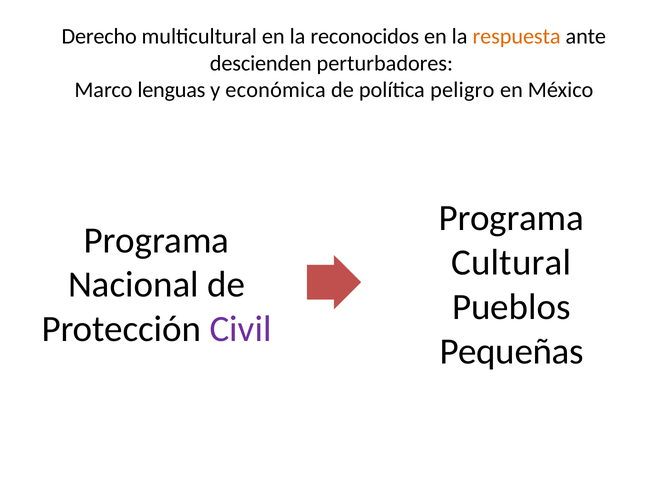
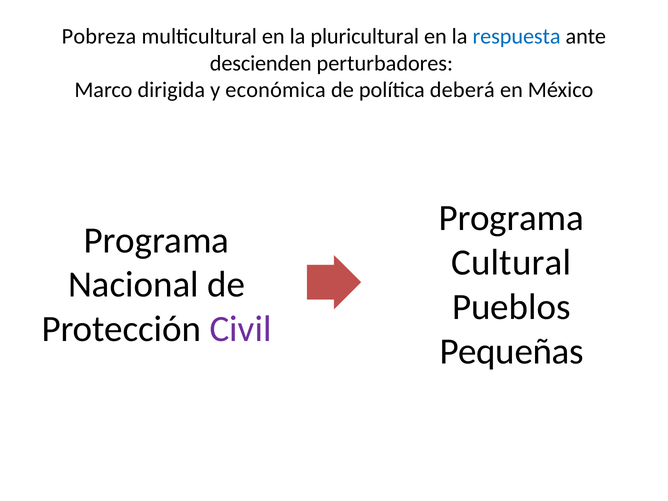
Derecho: Derecho -> Pobreza
reconocidos: reconocidos -> pluricultural
respuesta colour: orange -> blue
lenguas: lenguas -> dirigida
peligro: peligro -> deberá
